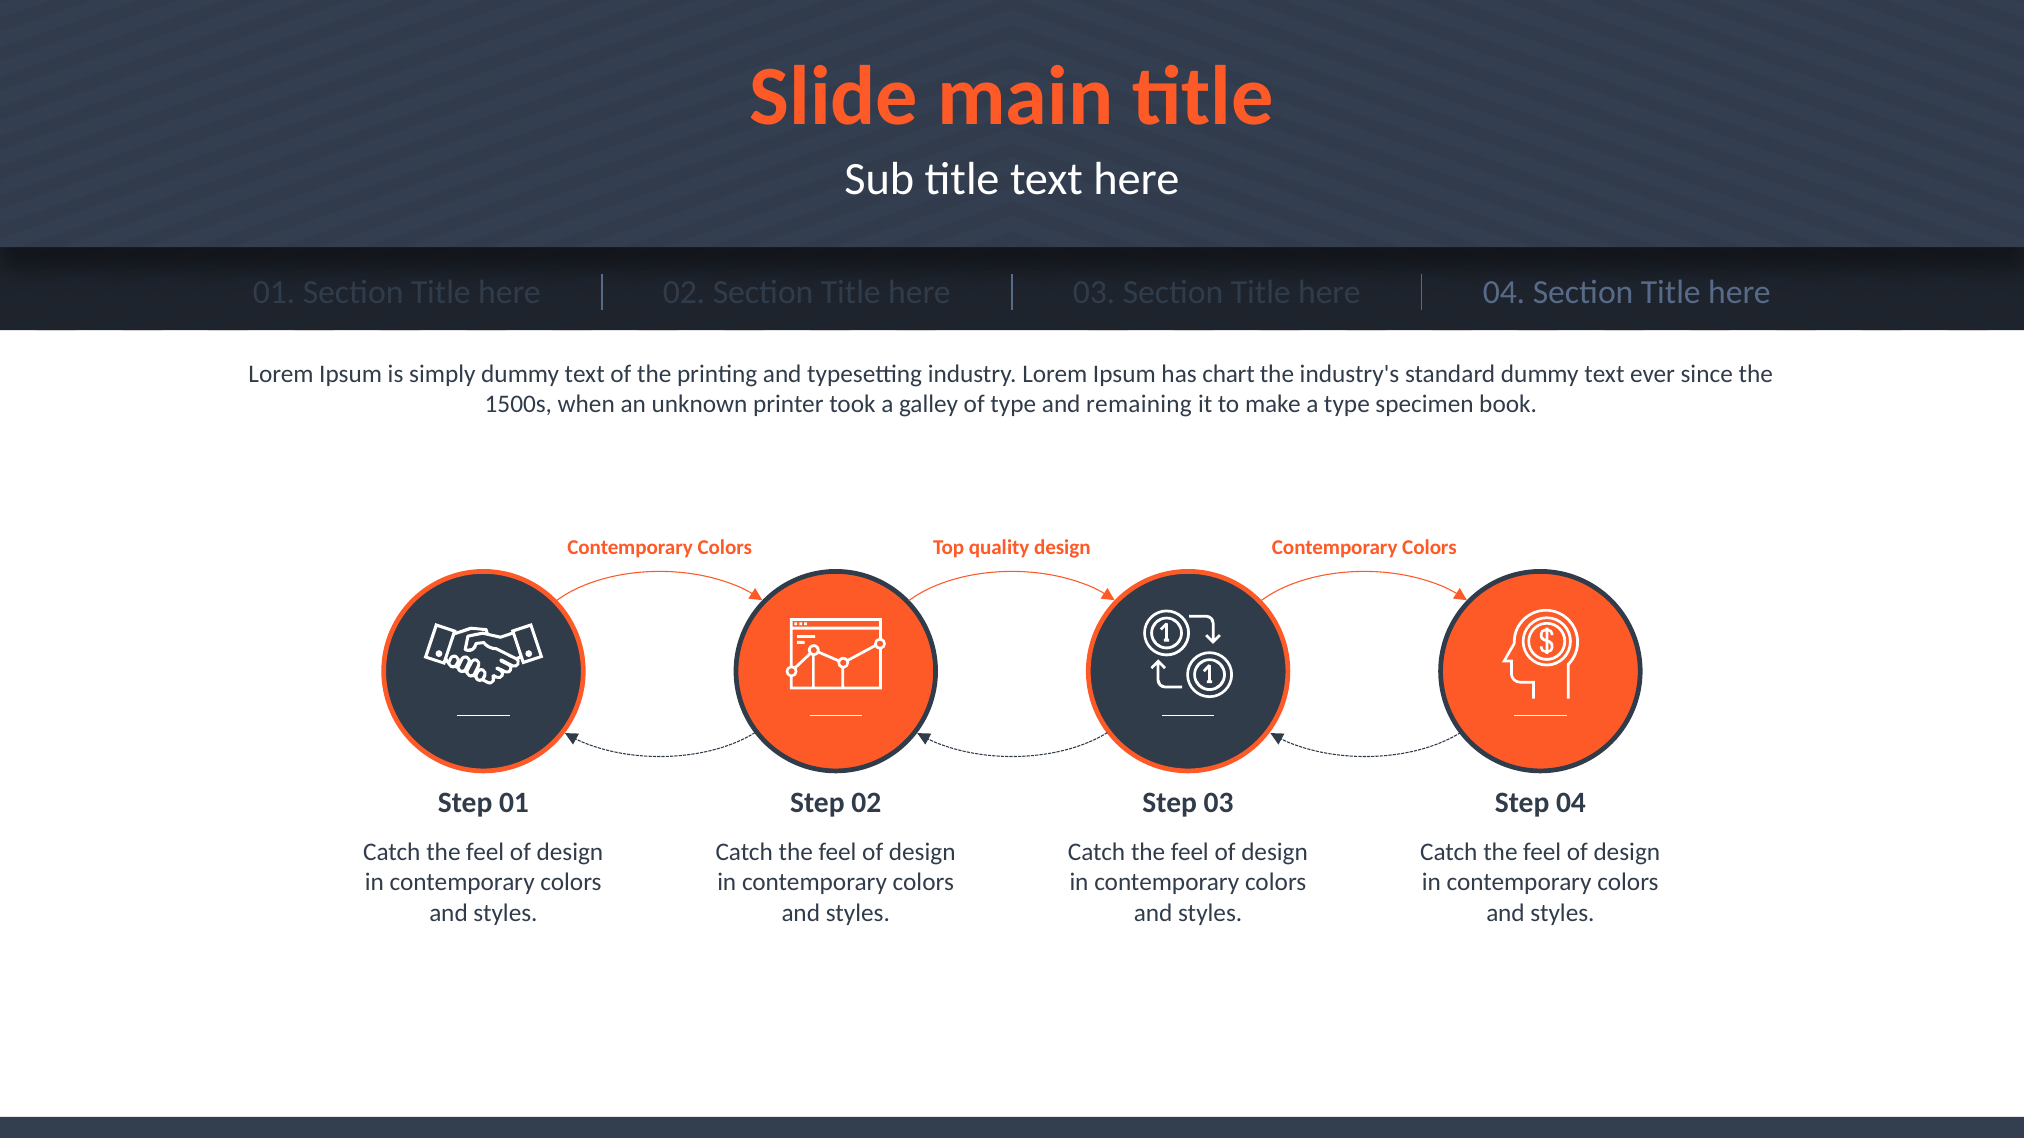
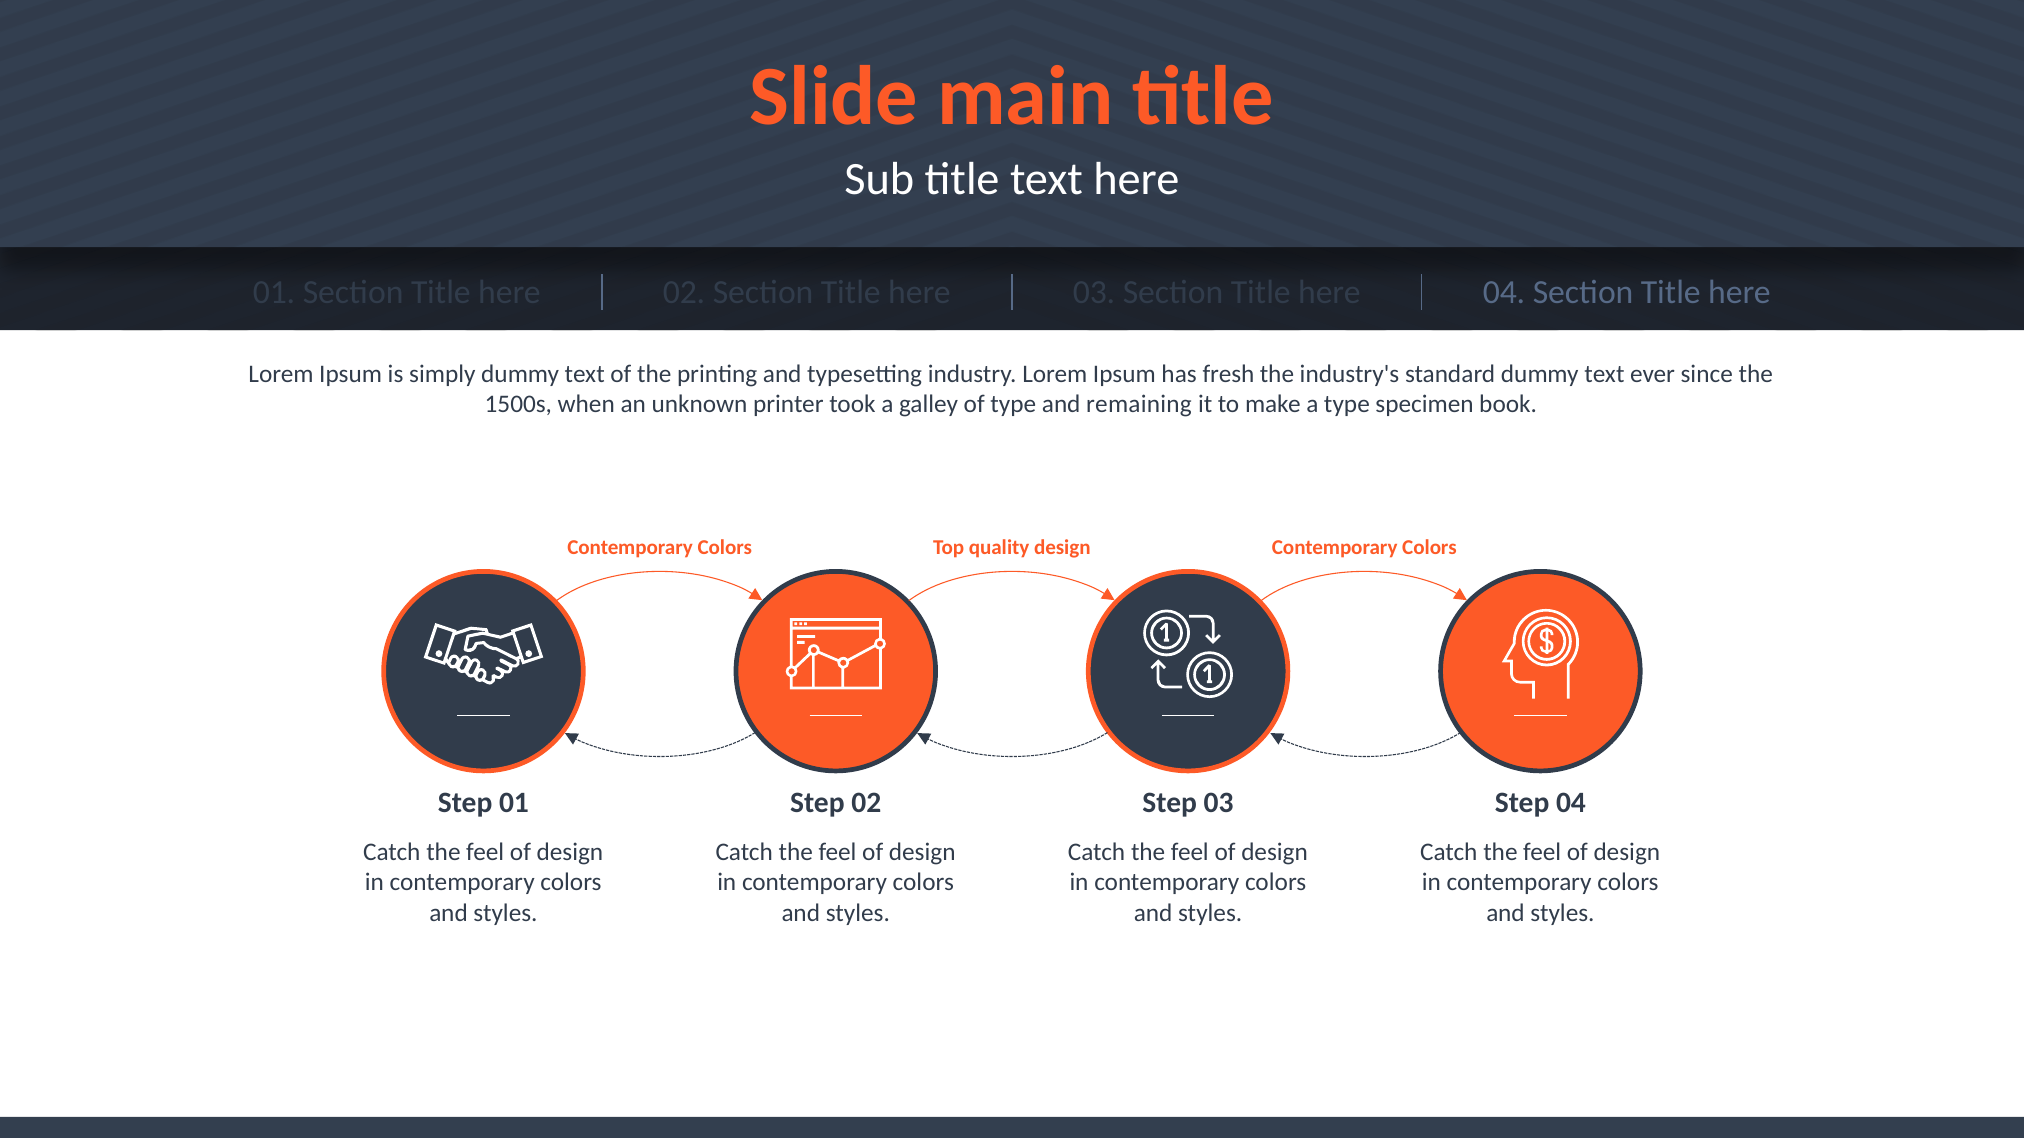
chart: chart -> fresh
